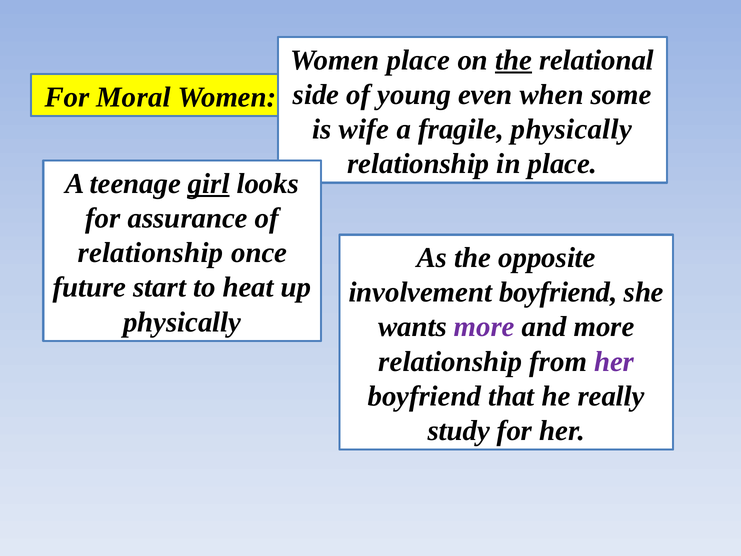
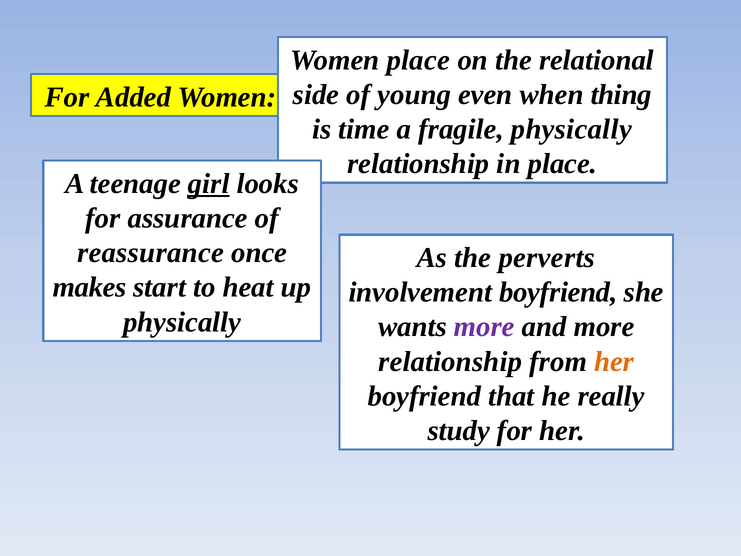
the at (513, 60) underline: present -> none
some: some -> thing
Moral: Moral -> Added
wife: wife -> time
relationship at (150, 253): relationship -> reassurance
opposite: opposite -> perverts
future: future -> makes
her at (614, 361) colour: purple -> orange
